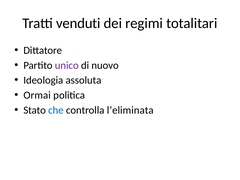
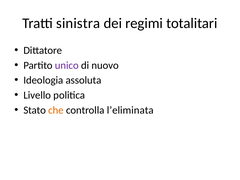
venduti: venduti -> sinistra
Ormai: Ormai -> Livello
che colour: blue -> orange
